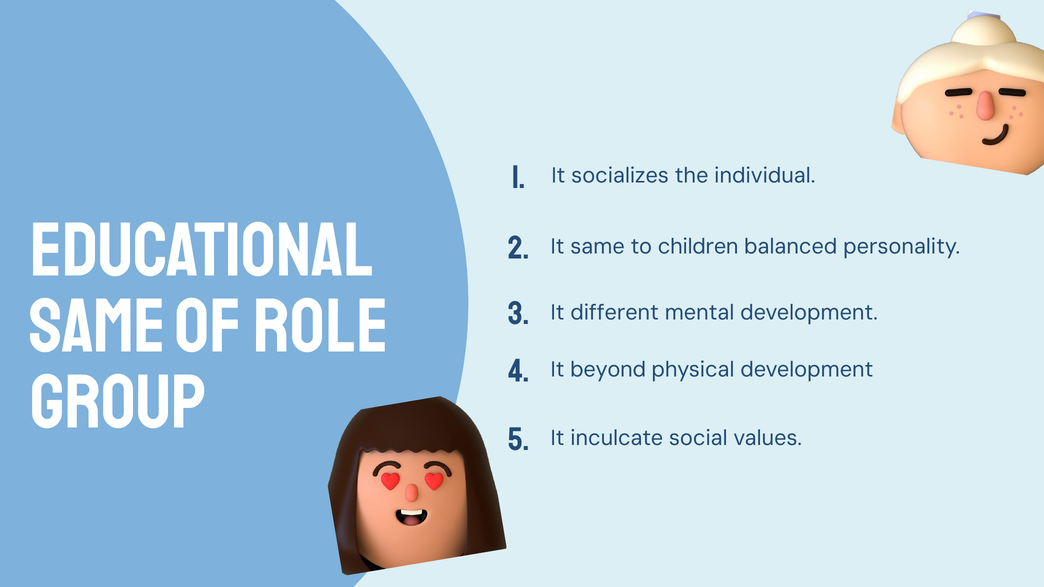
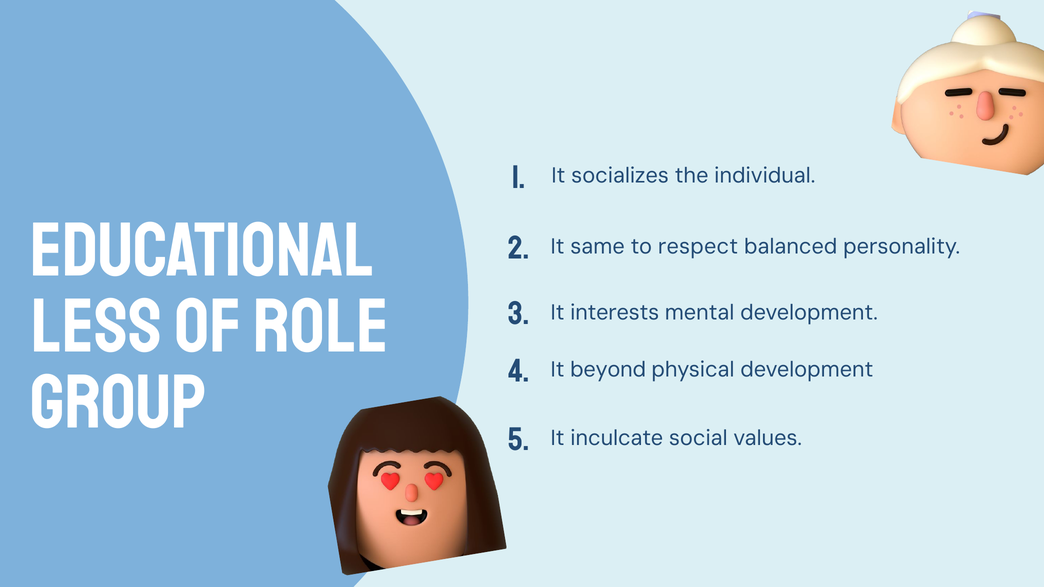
children: children -> respect
same at (97, 327): same -> less
different: different -> interests
